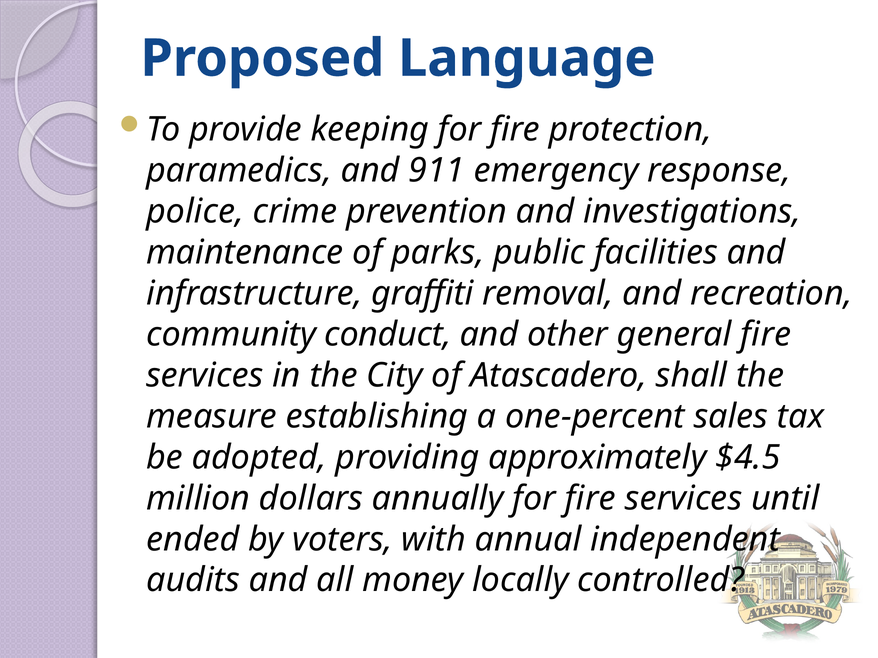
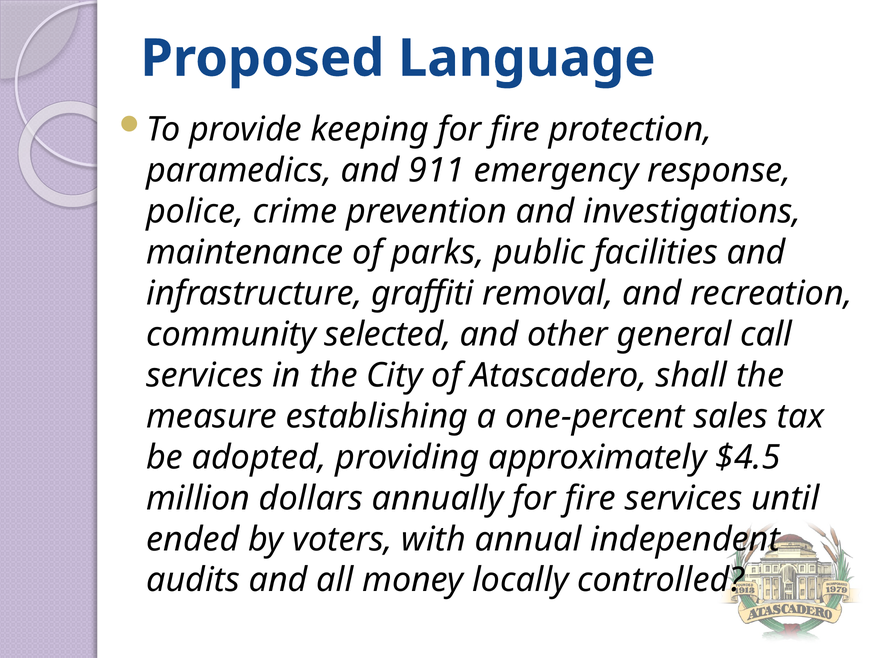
conduct: conduct -> selected
general fire: fire -> call
